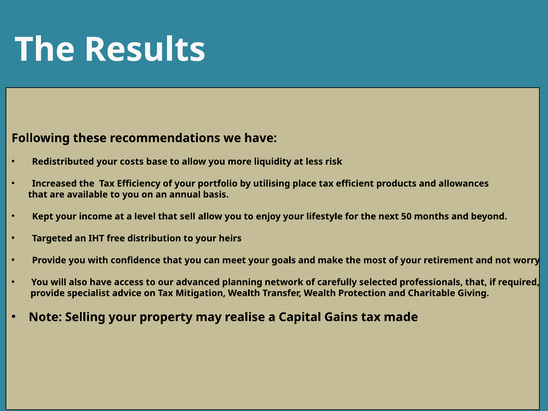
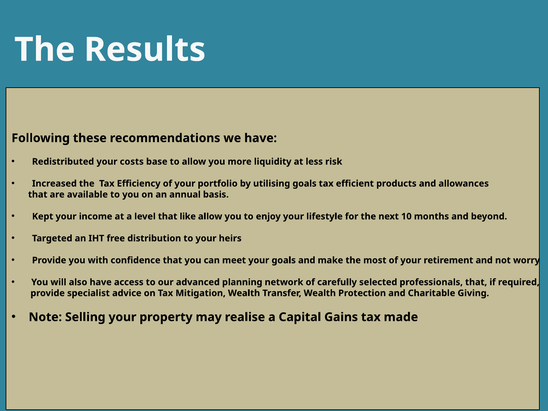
utilising place: place -> goals
sell: sell -> like
50: 50 -> 10
